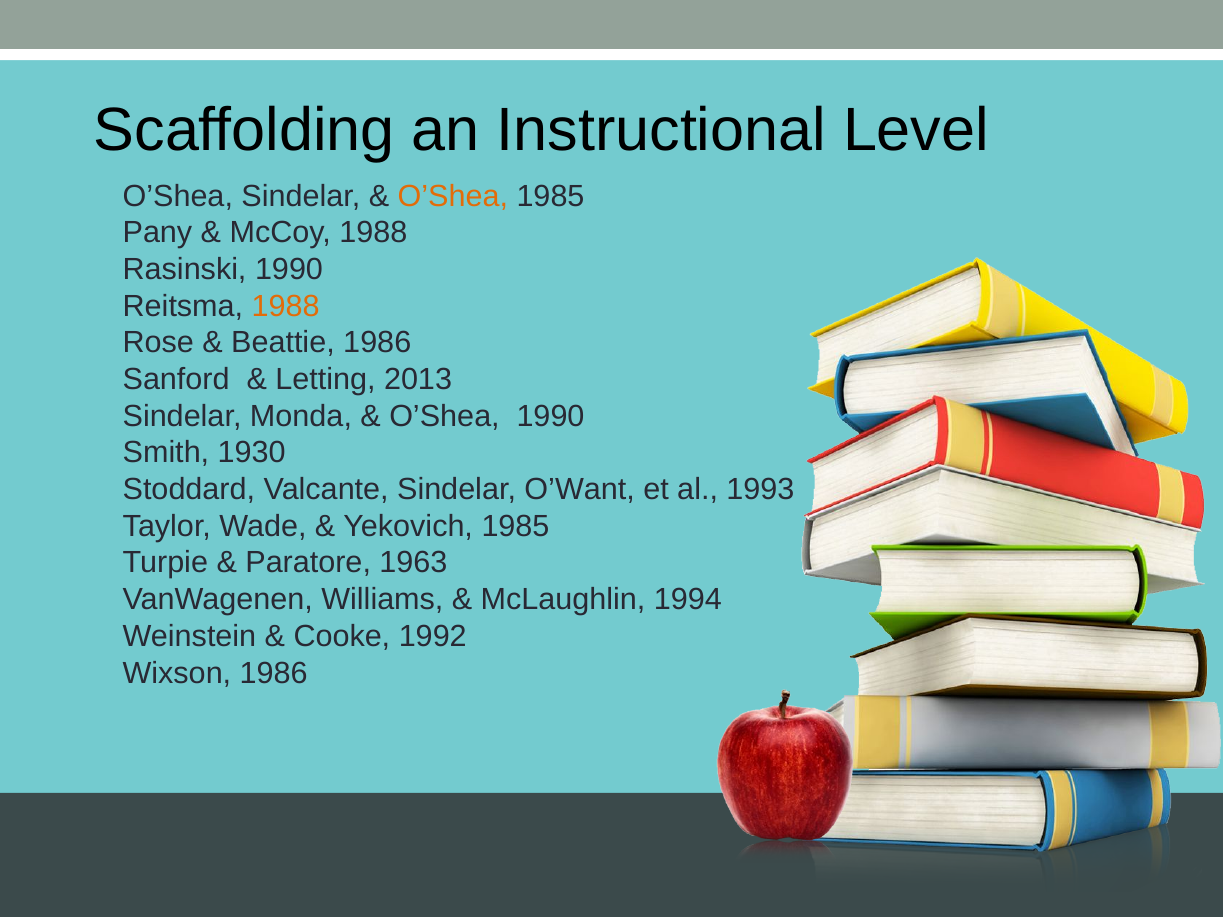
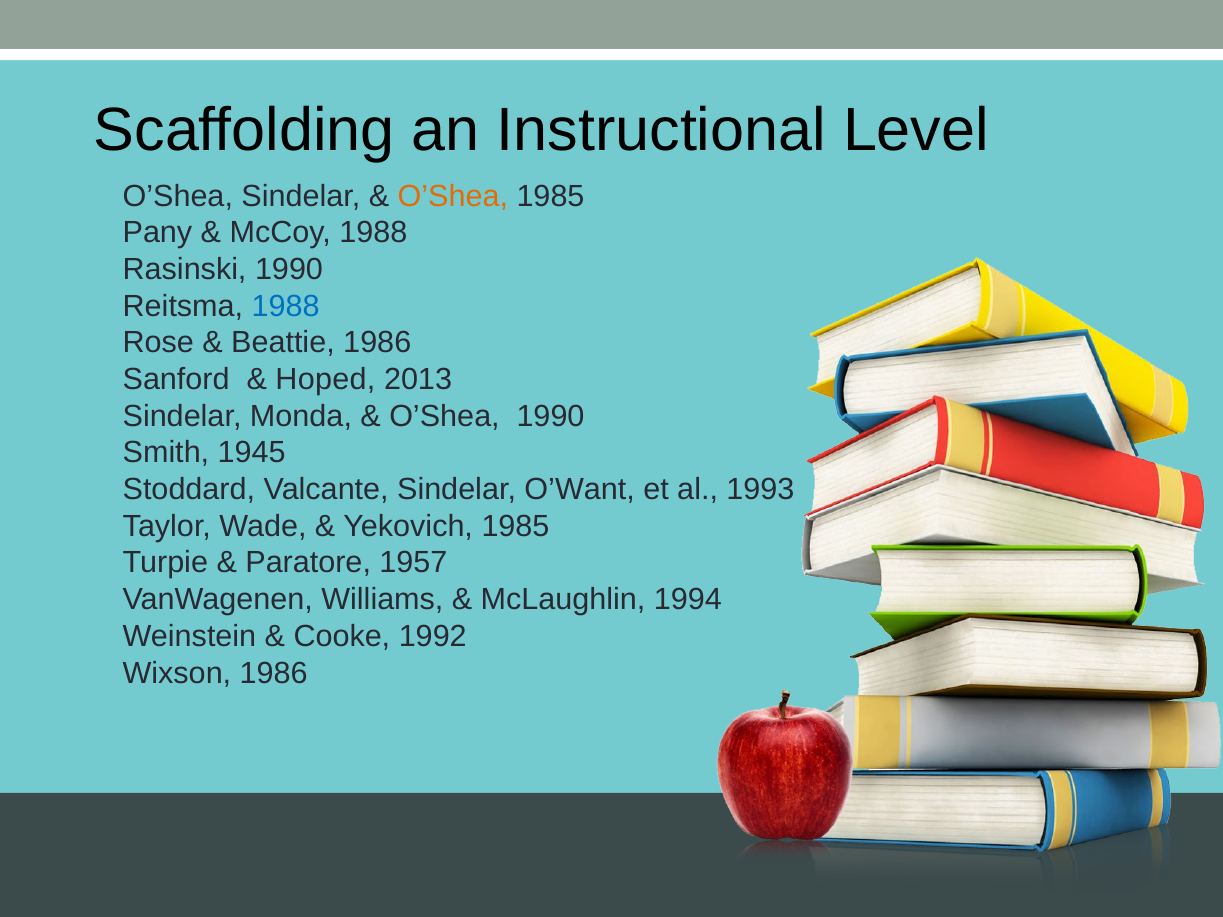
1988 at (286, 306) colour: orange -> blue
Letting: Letting -> Hoped
1930: 1930 -> 1945
1963: 1963 -> 1957
